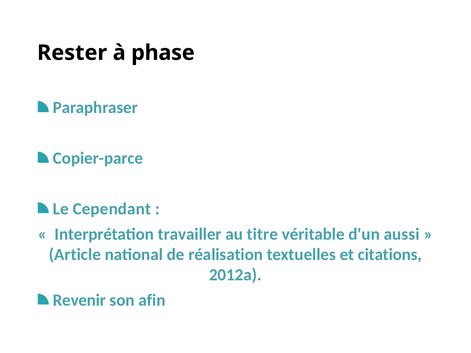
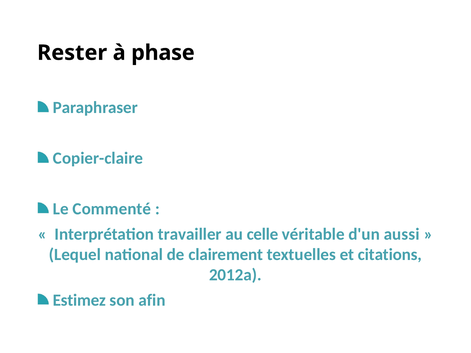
Copier-parce: Copier-parce -> Copier-claire
Cependant: Cependant -> Commenté
titre: titre -> celle
Article: Article -> Lequel
réalisation: réalisation -> clairement
Revenir: Revenir -> Estimez
